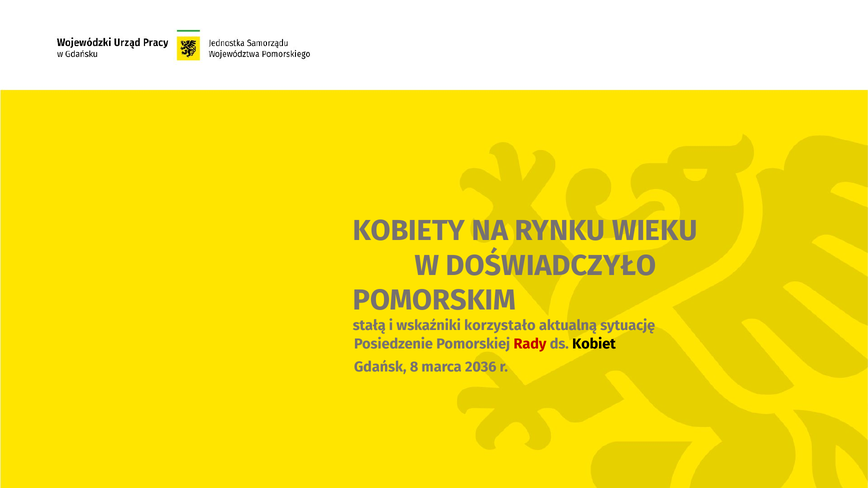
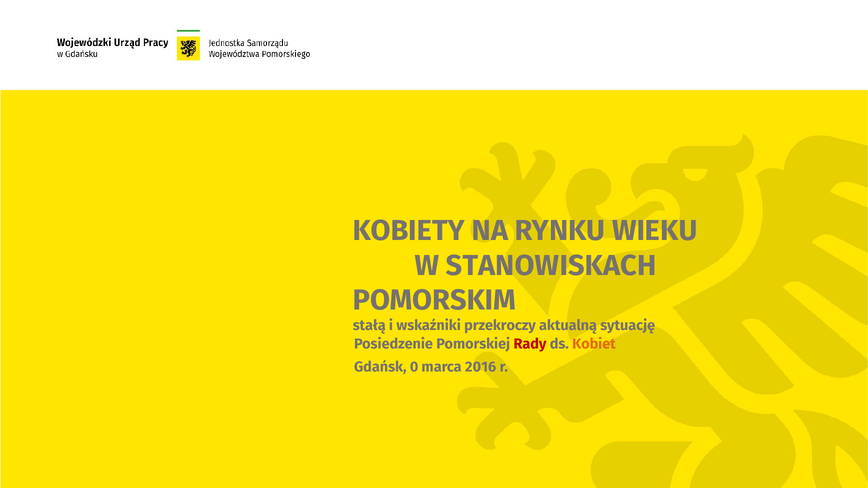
DOŚWIADCZYŁO: DOŚWIADCZYŁO -> STANOWISKACH
korzystało: korzystało -> przekroczy
Kobiet colour: black -> orange
8: 8 -> 0
2036: 2036 -> 2016
